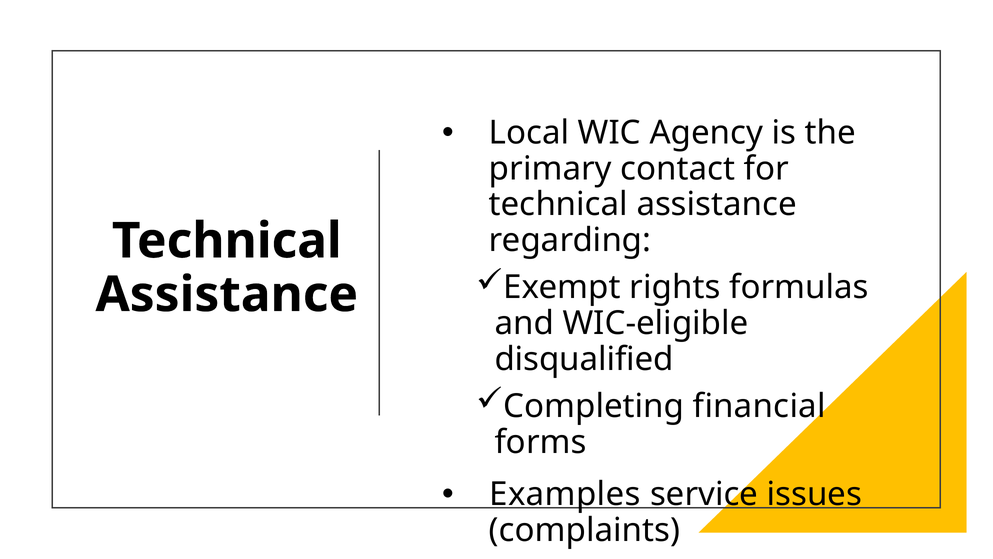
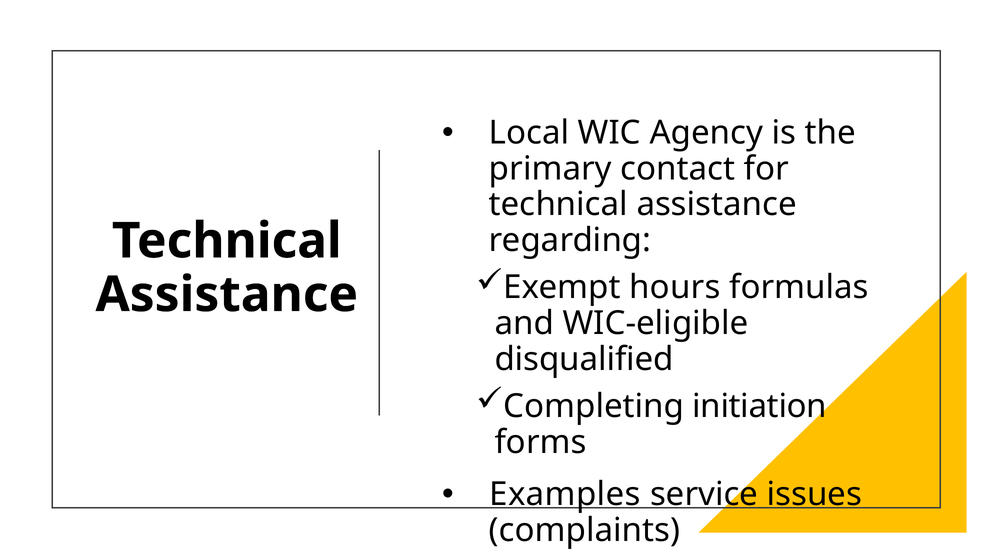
rights: rights -> hours
financial: financial -> initiation
